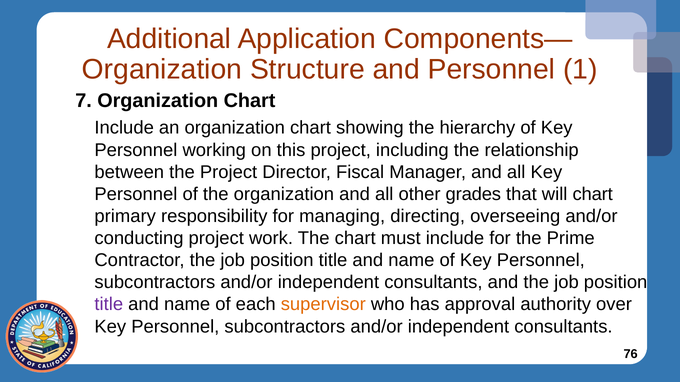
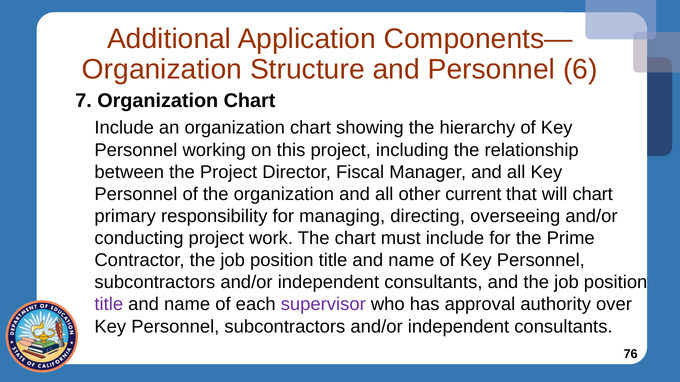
1: 1 -> 6
grades: grades -> current
supervisor colour: orange -> purple
